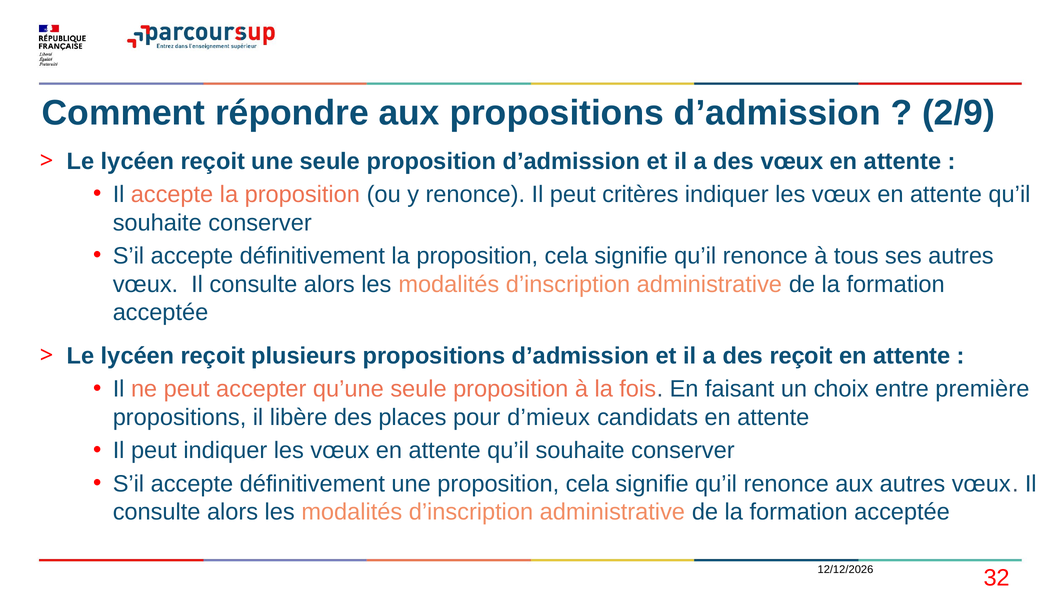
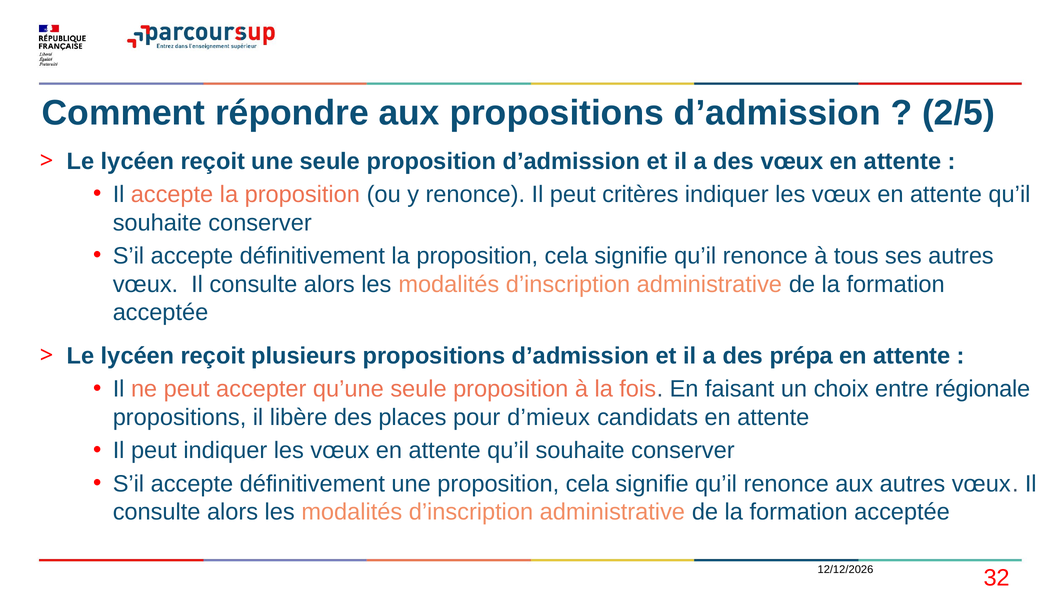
2/9: 2/9 -> 2/5
des reçoit: reçoit -> prépa
première: première -> régionale
